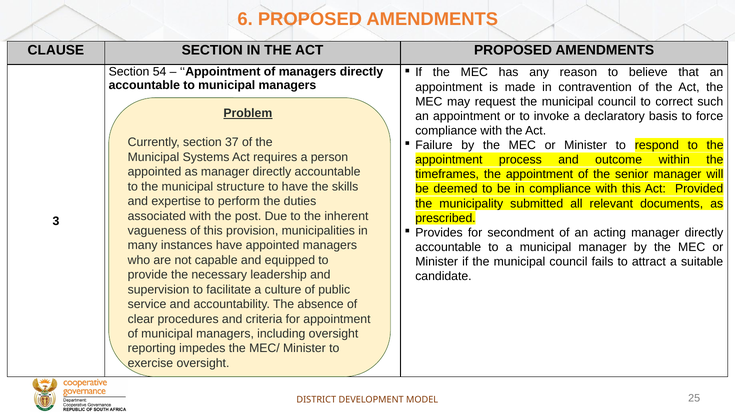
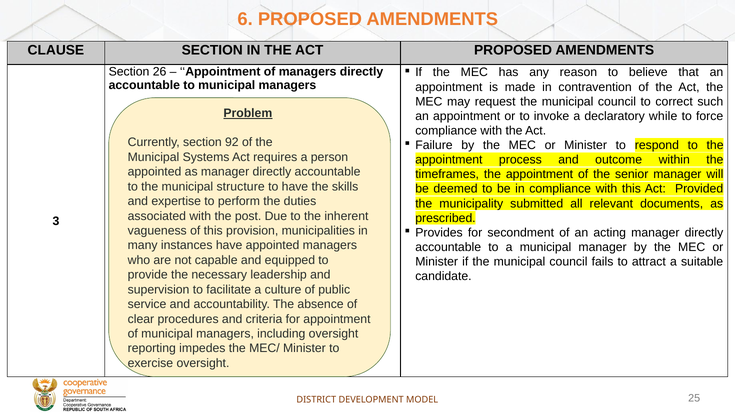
54: 54 -> 26
basis: basis -> while
37: 37 -> 92
